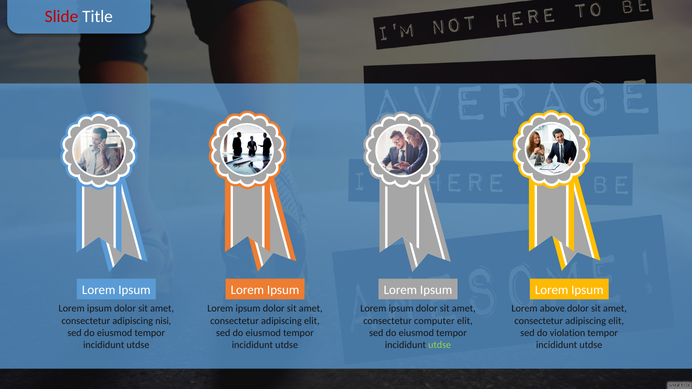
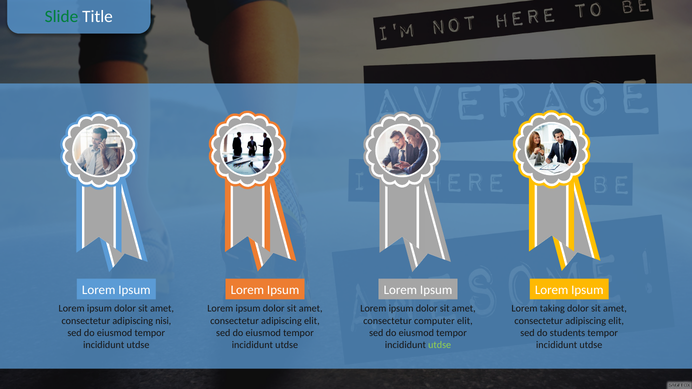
Slide colour: red -> green
above: above -> taking
violation: violation -> students
